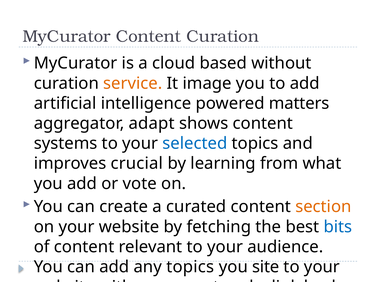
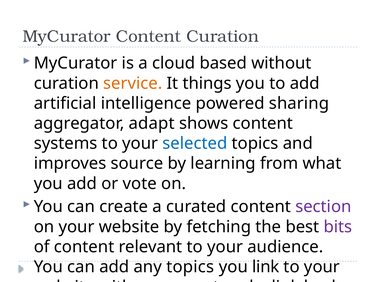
image: image -> things
matters: matters -> sharing
improves crucial: crucial -> source
section colour: orange -> purple
bits colour: blue -> purple
you site: site -> link
